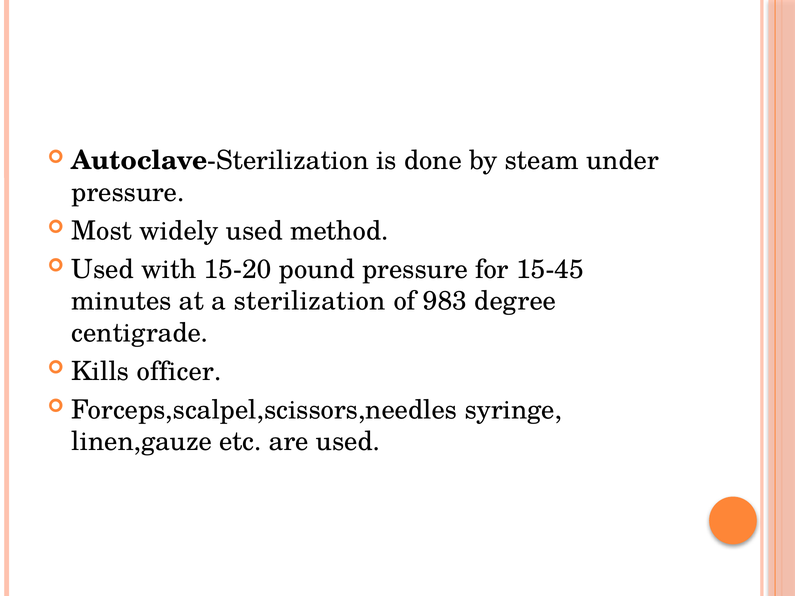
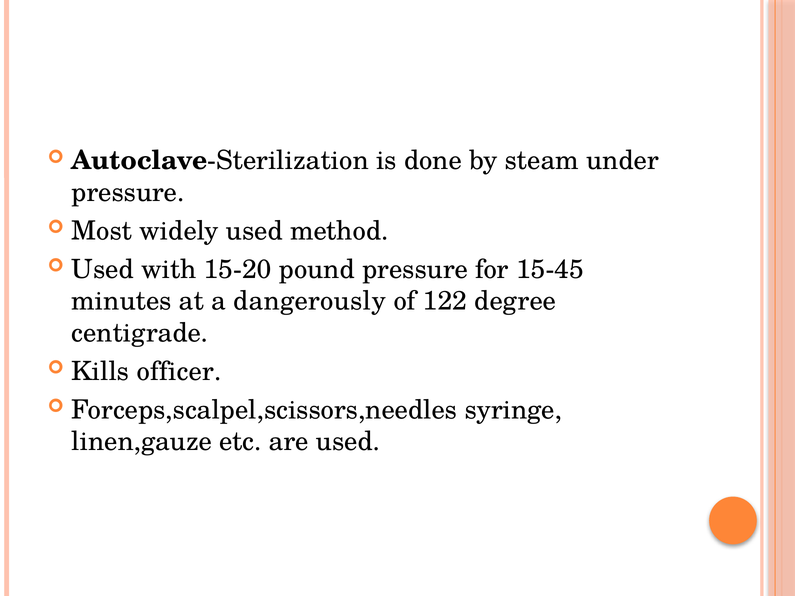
sterilization: sterilization -> dangerously
983: 983 -> 122
